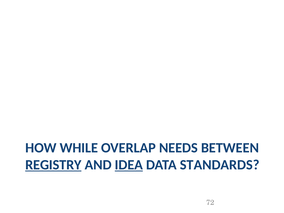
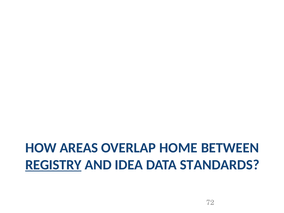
WHILE: WHILE -> AREAS
NEEDS: NEEDS -> HOME
IDEA underline: present -> none
